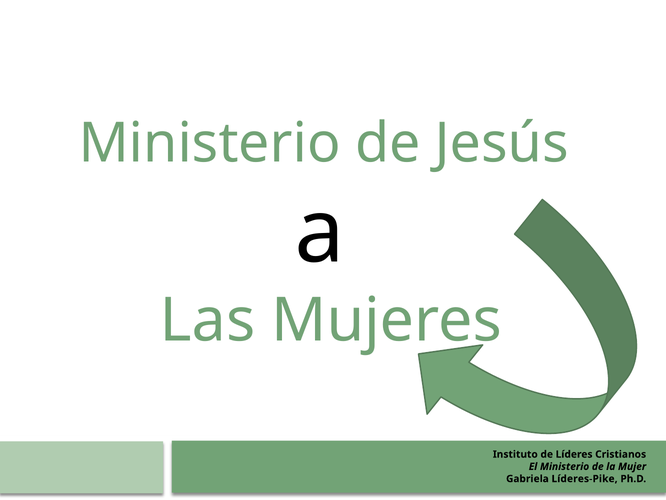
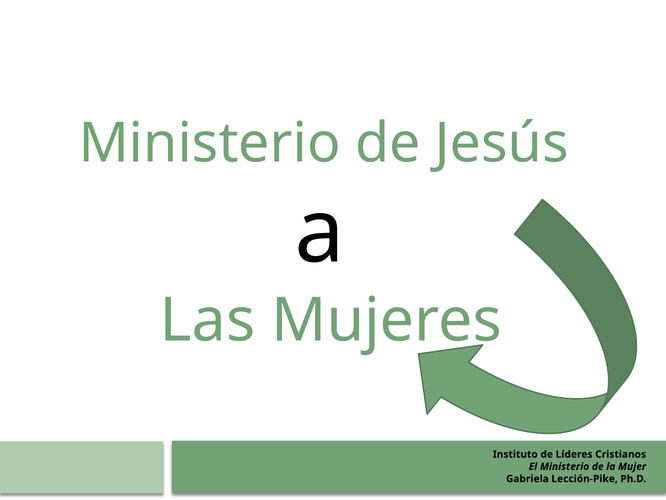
Líderes-Pike: Líderes-Pike -> Lección-Pike
